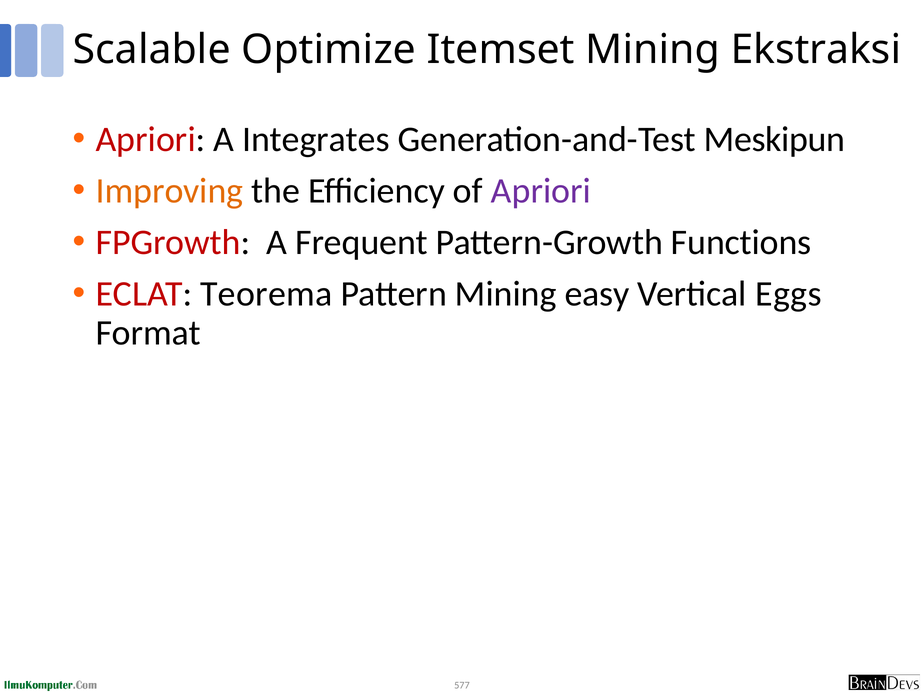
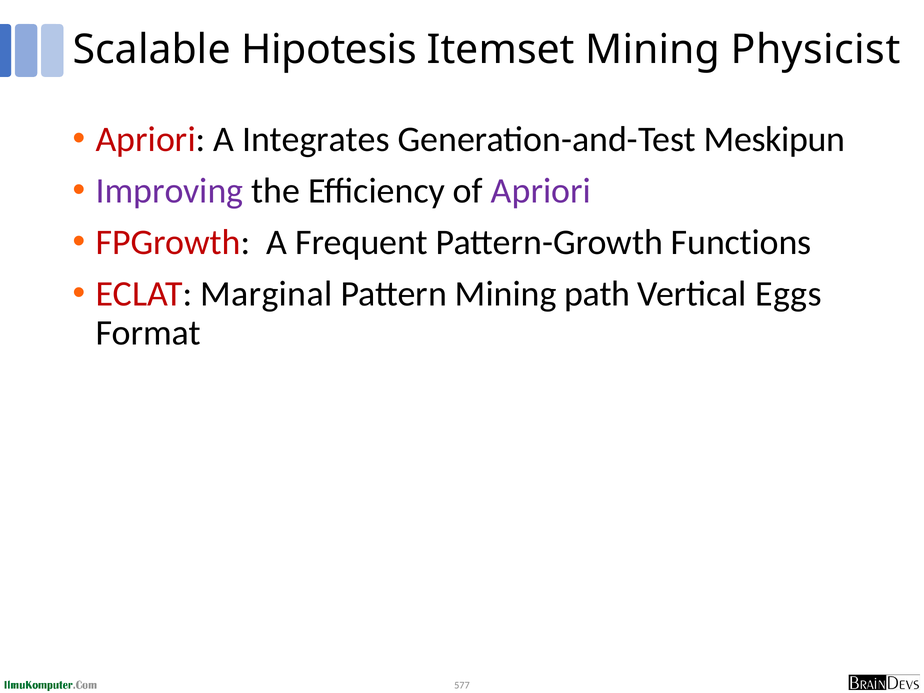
Optimize: Optimize -> Hipotesis
Ekstraksi: Ekstraksi -> Physicist
Improving colour: orange -> purple
Teorema: Teorema -> Marginal
easy: easy -> path
